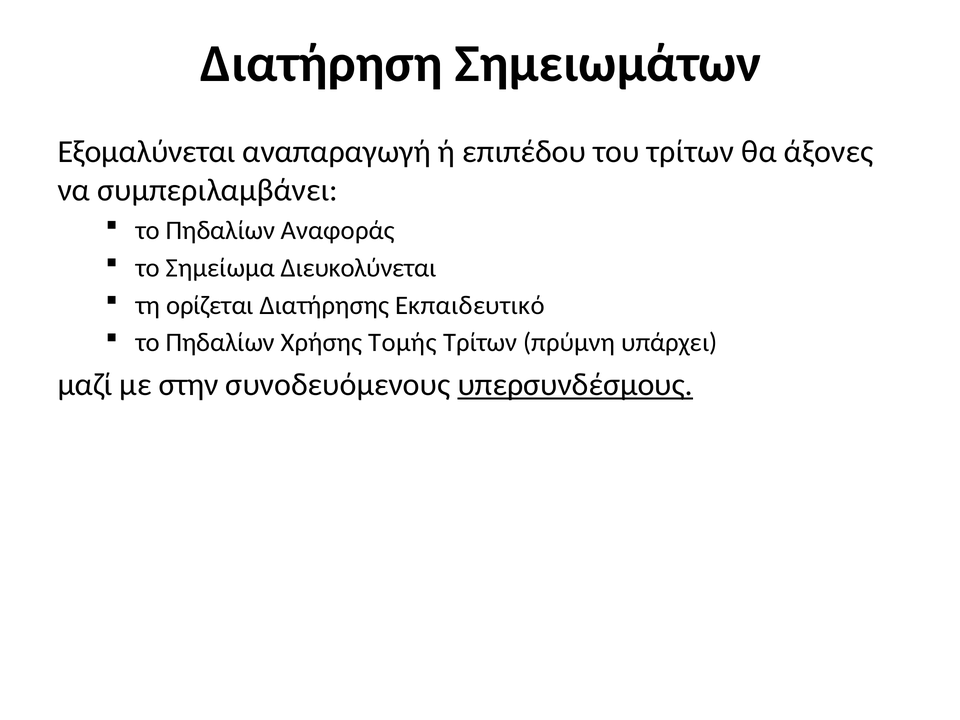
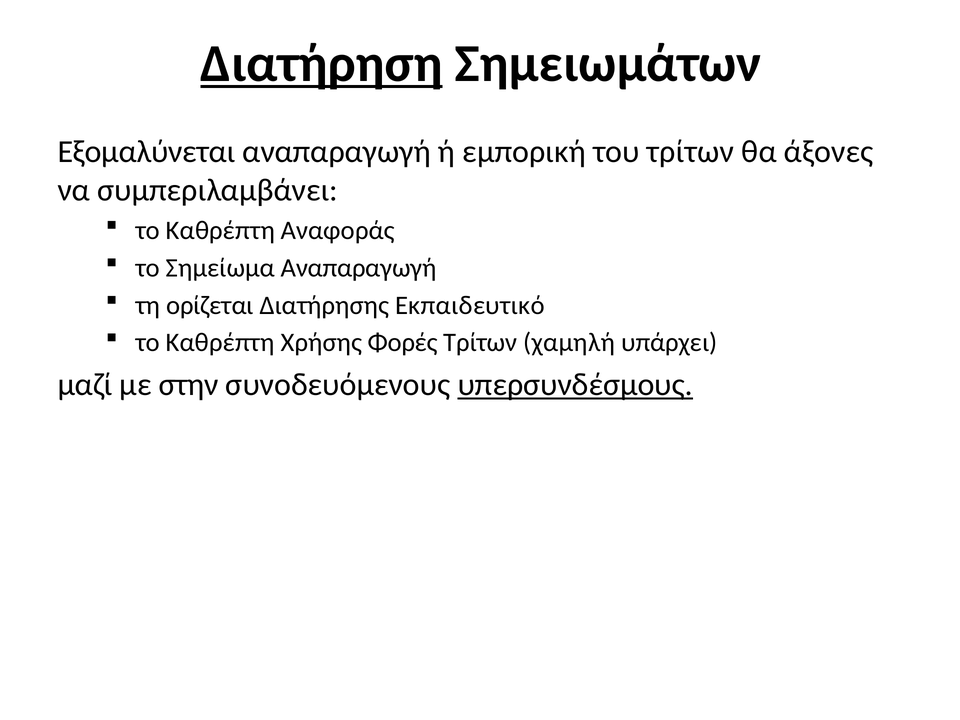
Διατήρηση underline: none -> present
επιπέδου: επιπέδου -> εμπορική
Πηδαλίων at (220, 230): Πηδαλίων -> Καθρέπτη
Σημείωμα Διευκολύνεται: Διευκολύνεται -> Αναπαραγωγή
Πηδαλίων at (220, 343): Πηδαλίων -> Καθρέπτη
Τομής: Τομής -> Φορές
πρύμνη: πρύμνη -> χαμηλή
